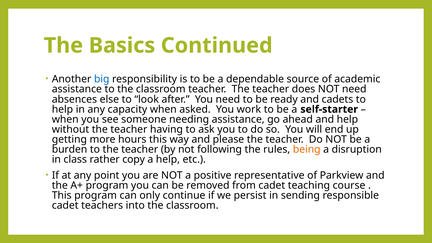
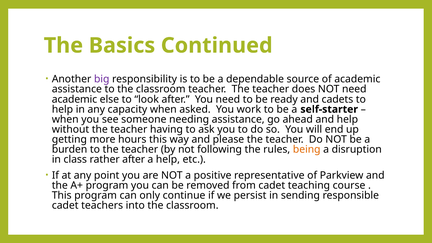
big colour: blue -> purple
absences at (74, 99): absences -> academic
rather copy: copy -> after
